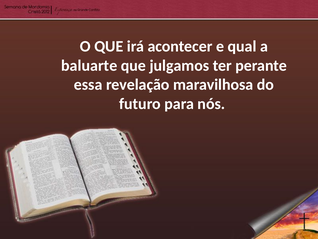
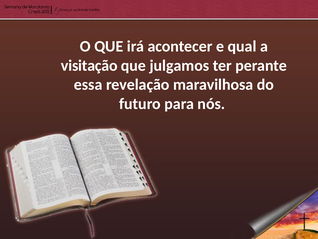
baluarte: baluarte -> visitação
